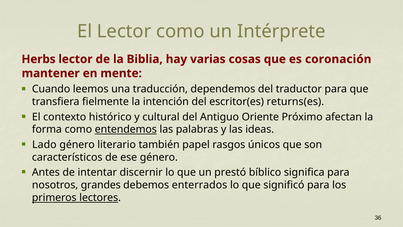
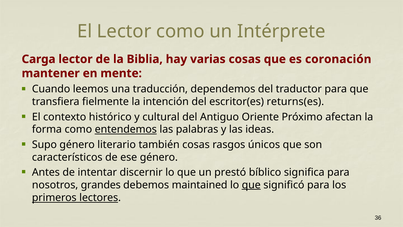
Herbs: Herbs -> Carga
Lado: Lado -> Supo
también papel: papel -> cosas
enterrados: enterrados -> maintained
que at (251, 185) underline: none -> present
